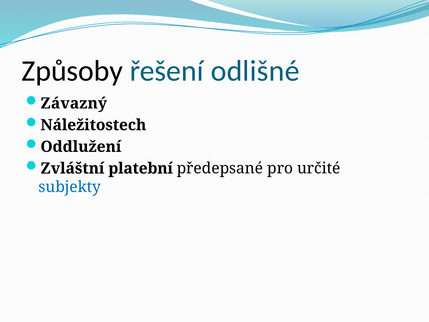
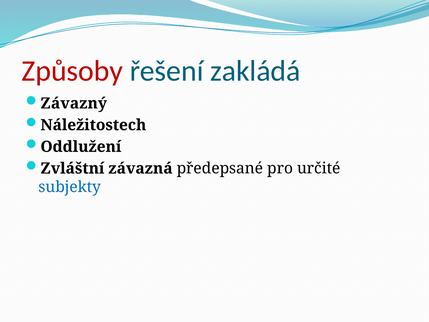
Způsoby colour: black -> red
odlišné: odlišné -> zakládá
platební: platební -> závazná
